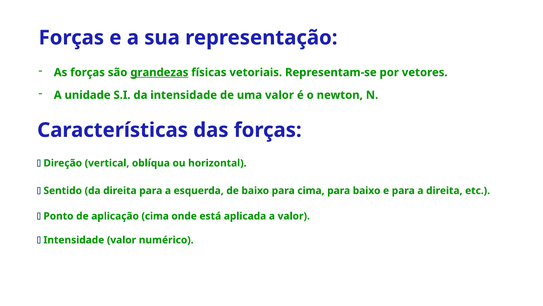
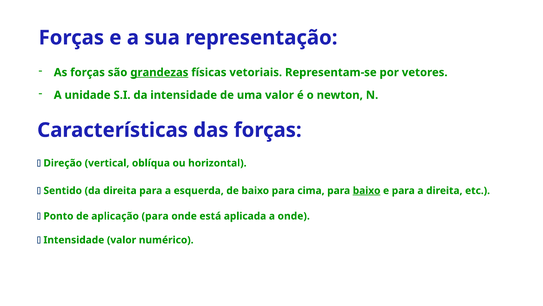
baixo at (367, 190) underline: none -> present
aplicação cima: cima -> para
a valor: valor -> onde
